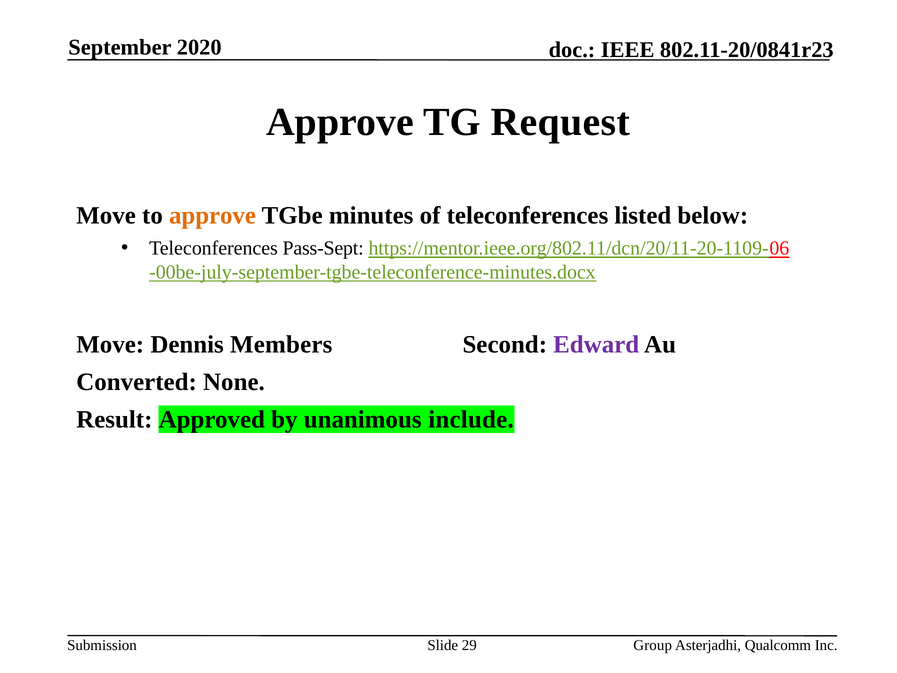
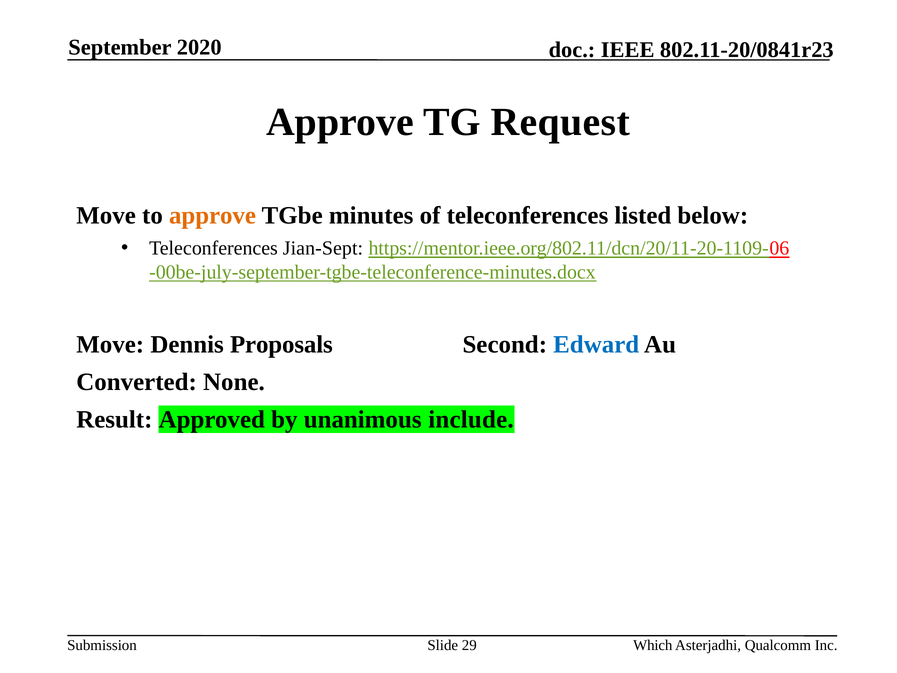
Pass-Sept: Pass-Sept -> Jian-Sept
Members: Members -> Proposals
Edward colour: purple -> blue
Group: Group -> Which
